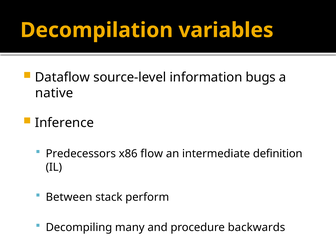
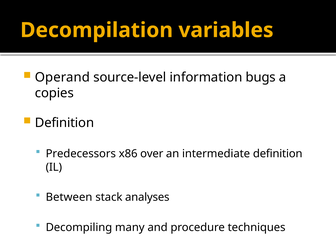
Dataflow: Dataflow -> Operand
native: native -> copies
Inference at (64, 123): Inference -> Definition
flow: flow -> over
perform: perform -> analyses
backwards: backwards -> techniques
